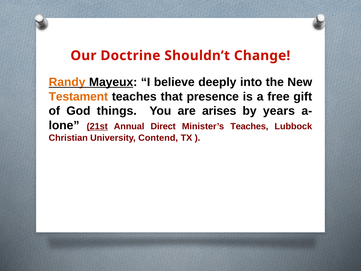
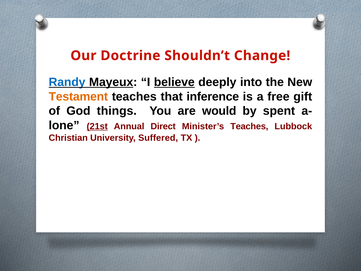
Randy colour: orange -> blue
believe underline: none -> present
presence: presence -> inference
arises: arises -> would
years: years -> spent
Contend: Contend -> Suffered
